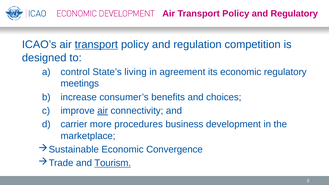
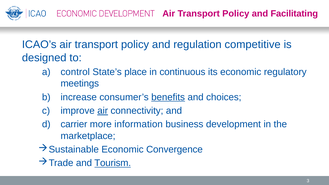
and Regulatory: Regulatory -> Facilitating
transport at (96, 45) underline: present -> none
competition: competition -> competitive
living: living -> place
agreement: agreement -> continuous
benefits underline: none -> present
procedures: procedures -> information
